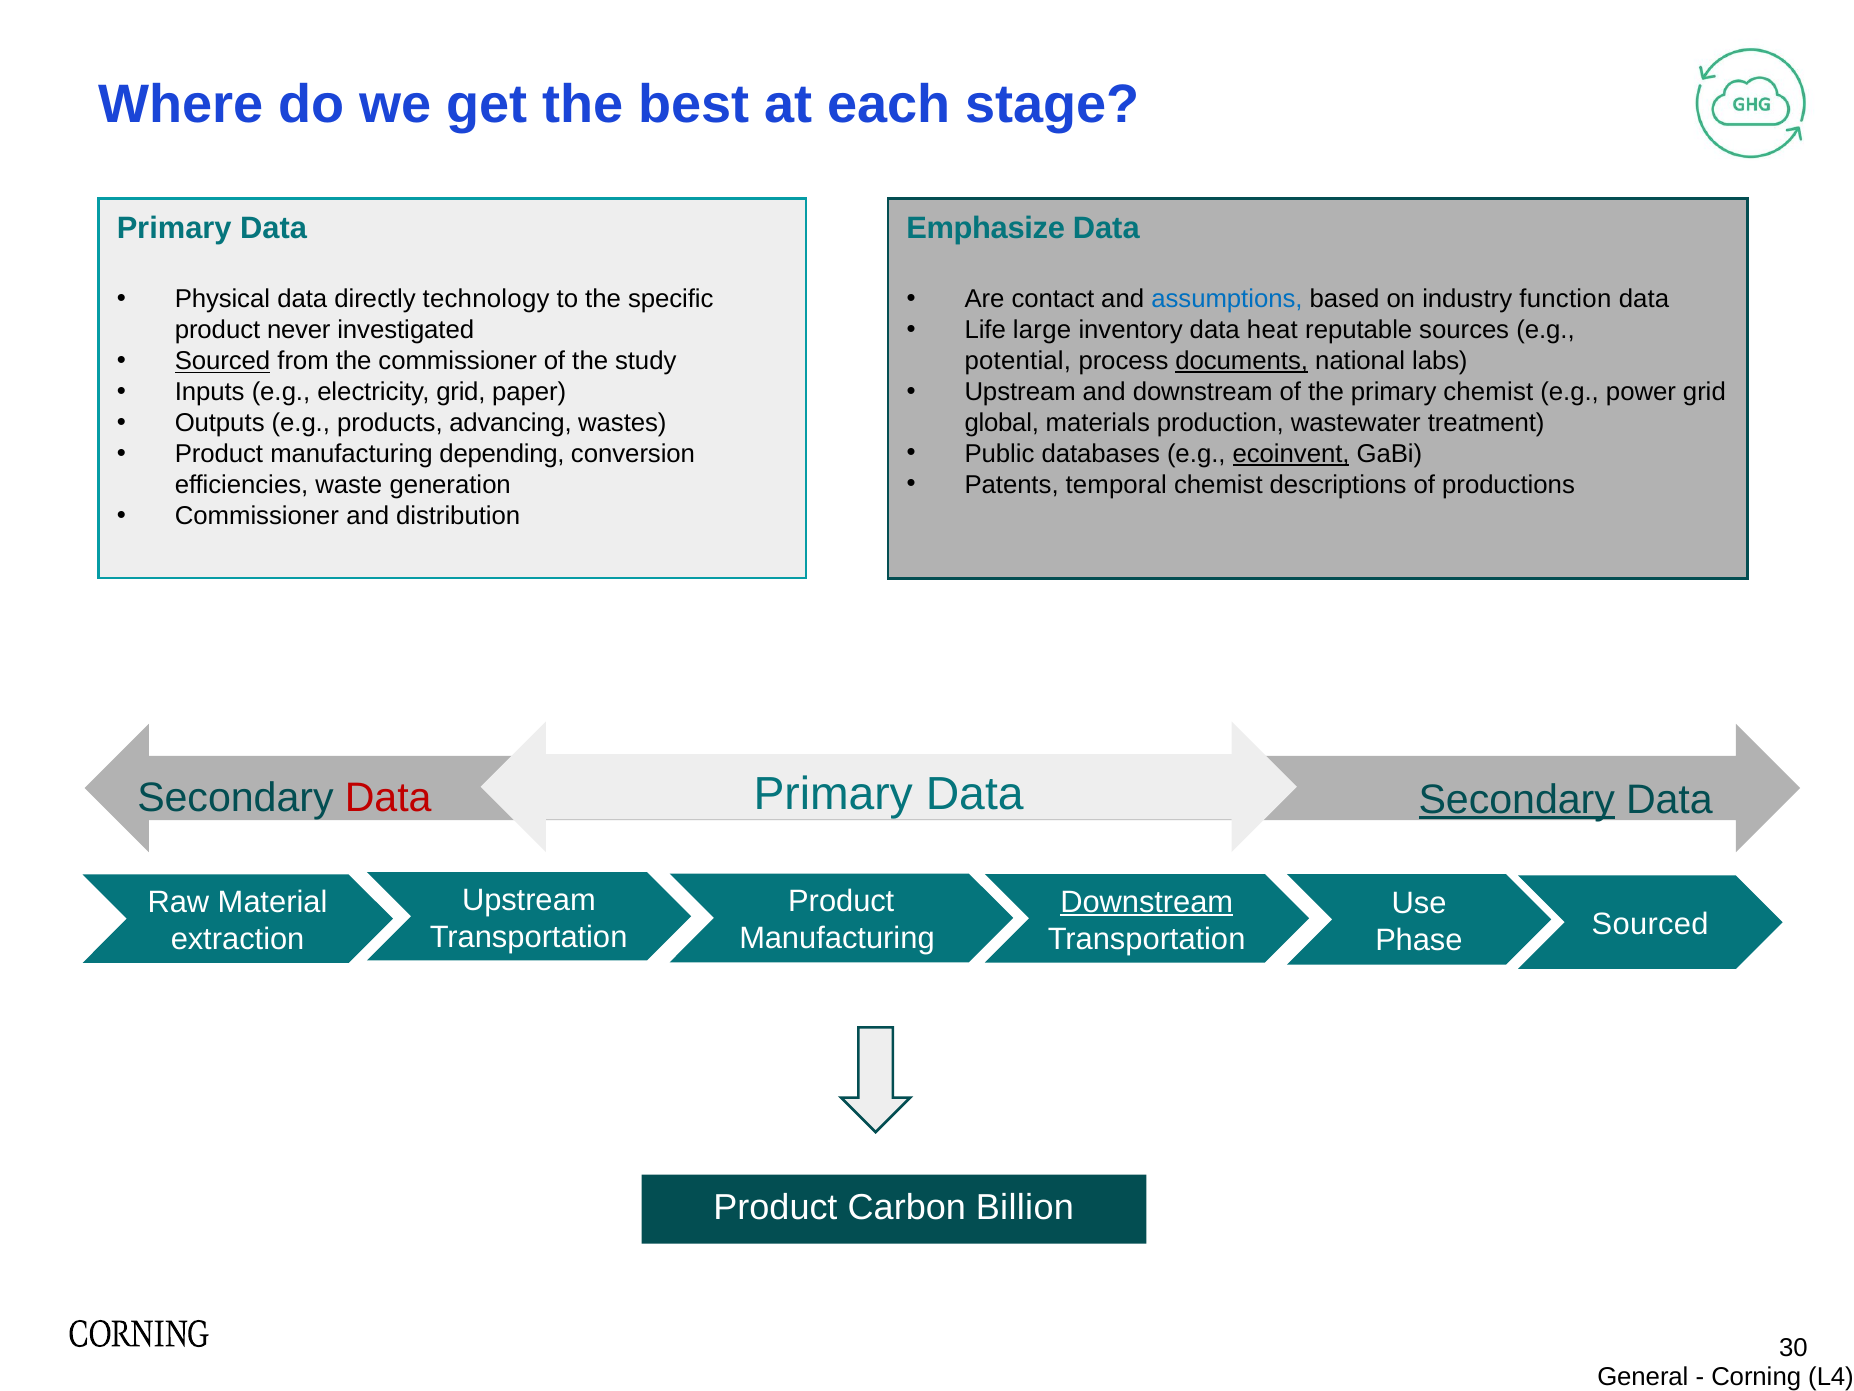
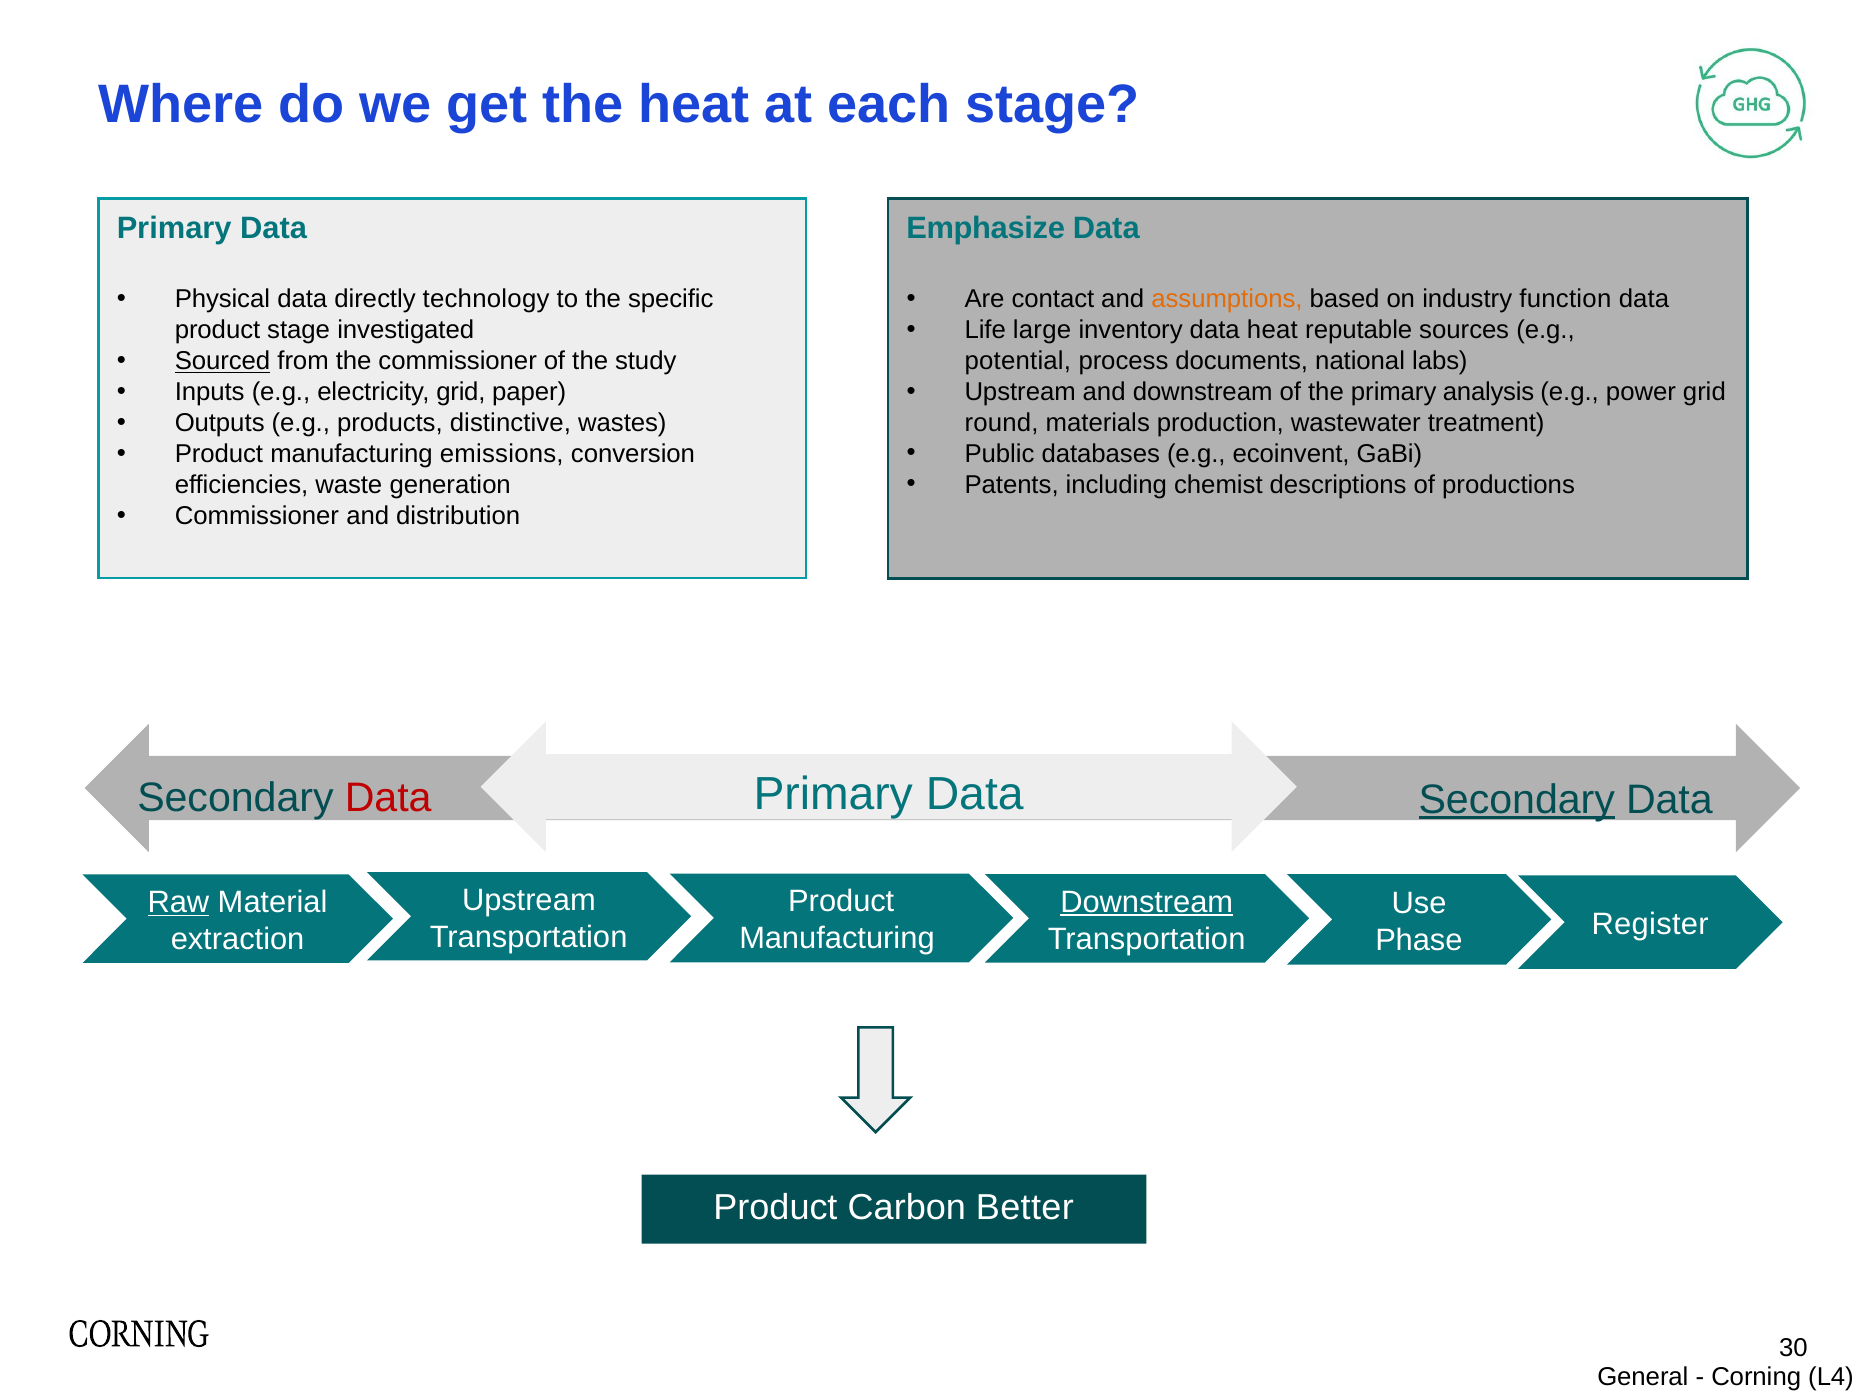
the best: best -> heat
assumptions colour: blue -> orange
product never: never -> stage
documents underline: present -> none
primary chemist: chemist -> analysis
advancing: advancing -> distinctive
global: global -> round
ecoinvent underline: present -> none
depending: depending -> emissions
temporal: temporal -> including
Raw underline: none -> present
Sourced at (1650, 924): Sourced -> Register
Billion: Billion -> Better
